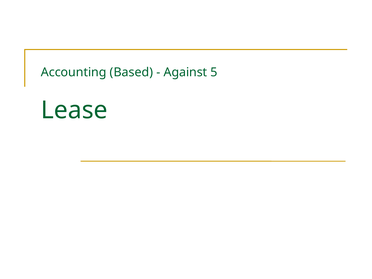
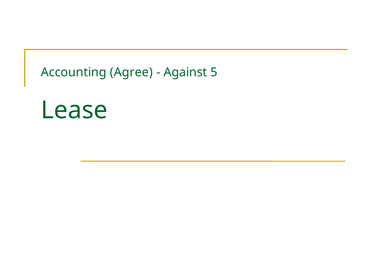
Based: Based -> Agree
